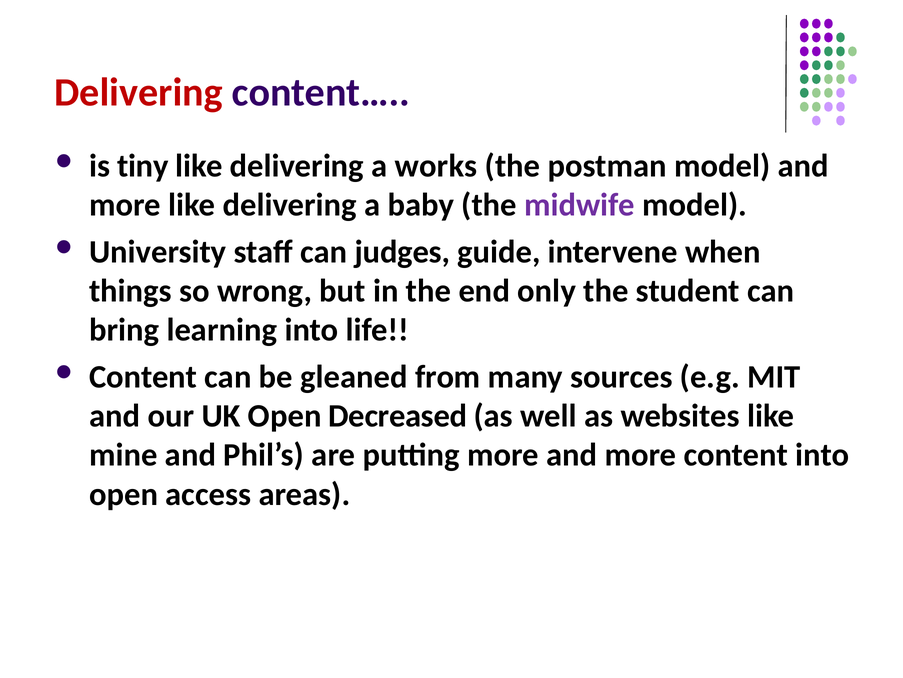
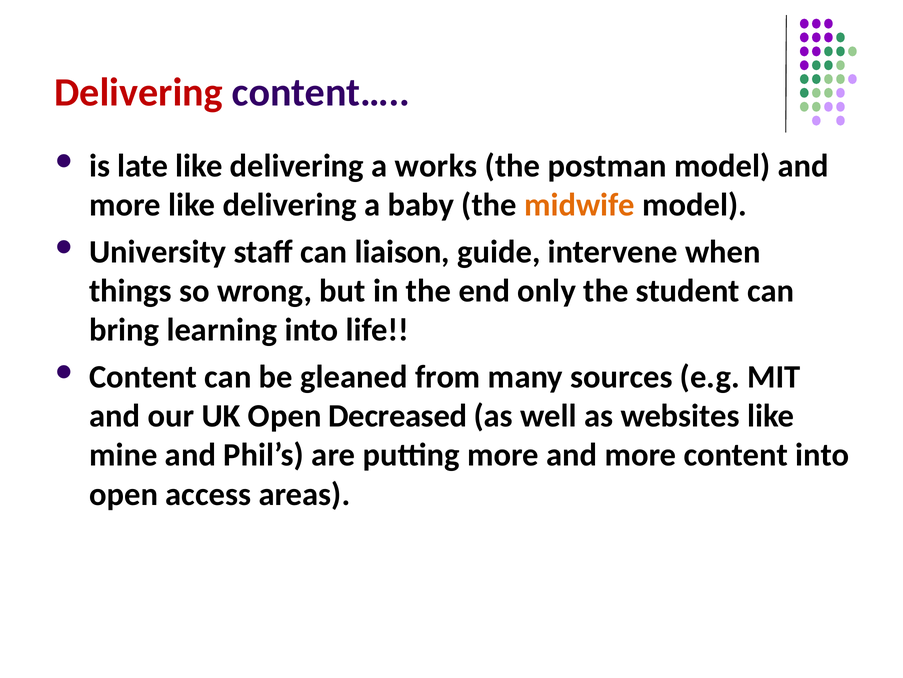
tiny: tiny -> late
midwife colour: purple -> orange
judges: judges -> liaison
